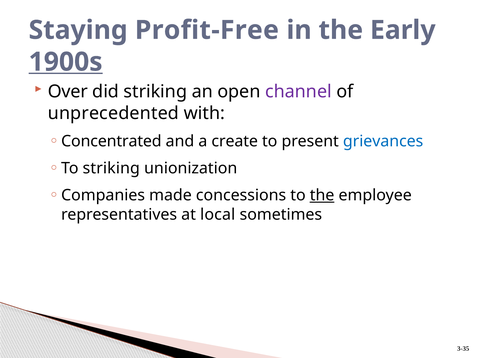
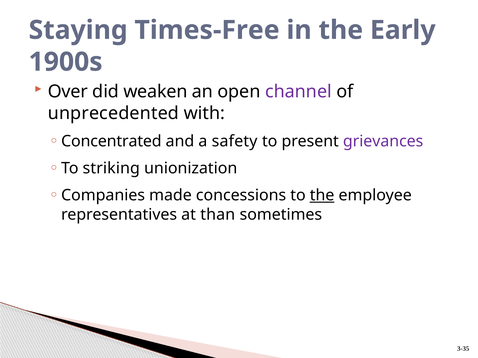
Profit-Free: Profit-Free -> Times-Free
1900s underline: present -> none
did striking: striking -> weaken
create: create -> safety
grievances colour: blue -> purple
local: local -> than
